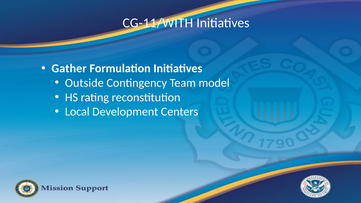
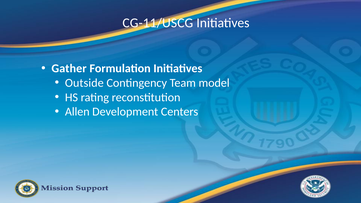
CG-11/WITH: CG-11/WITH -> CG-11/USCG
Local: Local -> Allen
